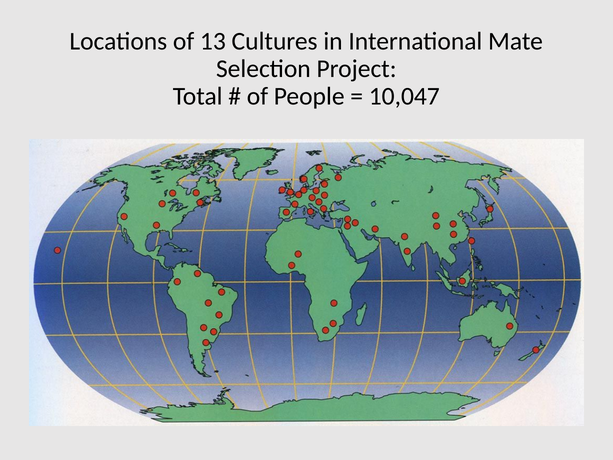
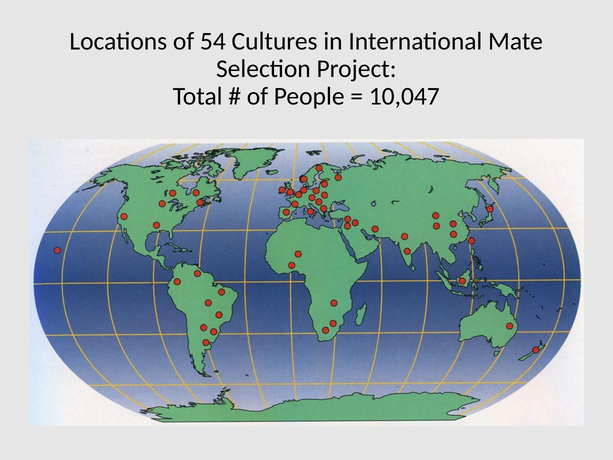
13: 13 -> 54
